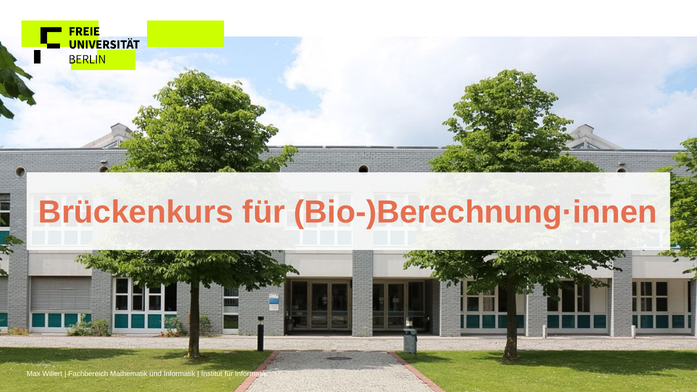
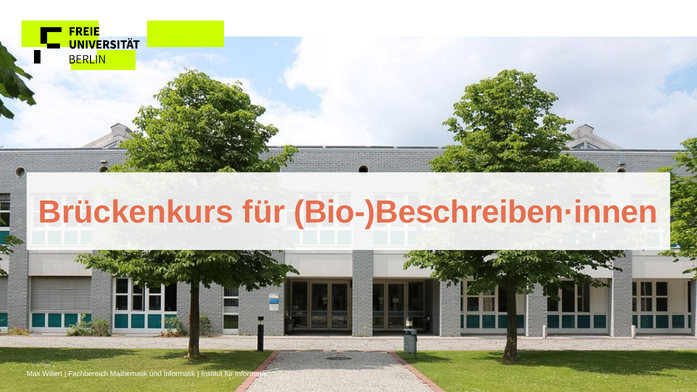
Bio-)Berechnung·innen: Bio-)Berechnung·innen -> Bio-)Beschreiben·innen
